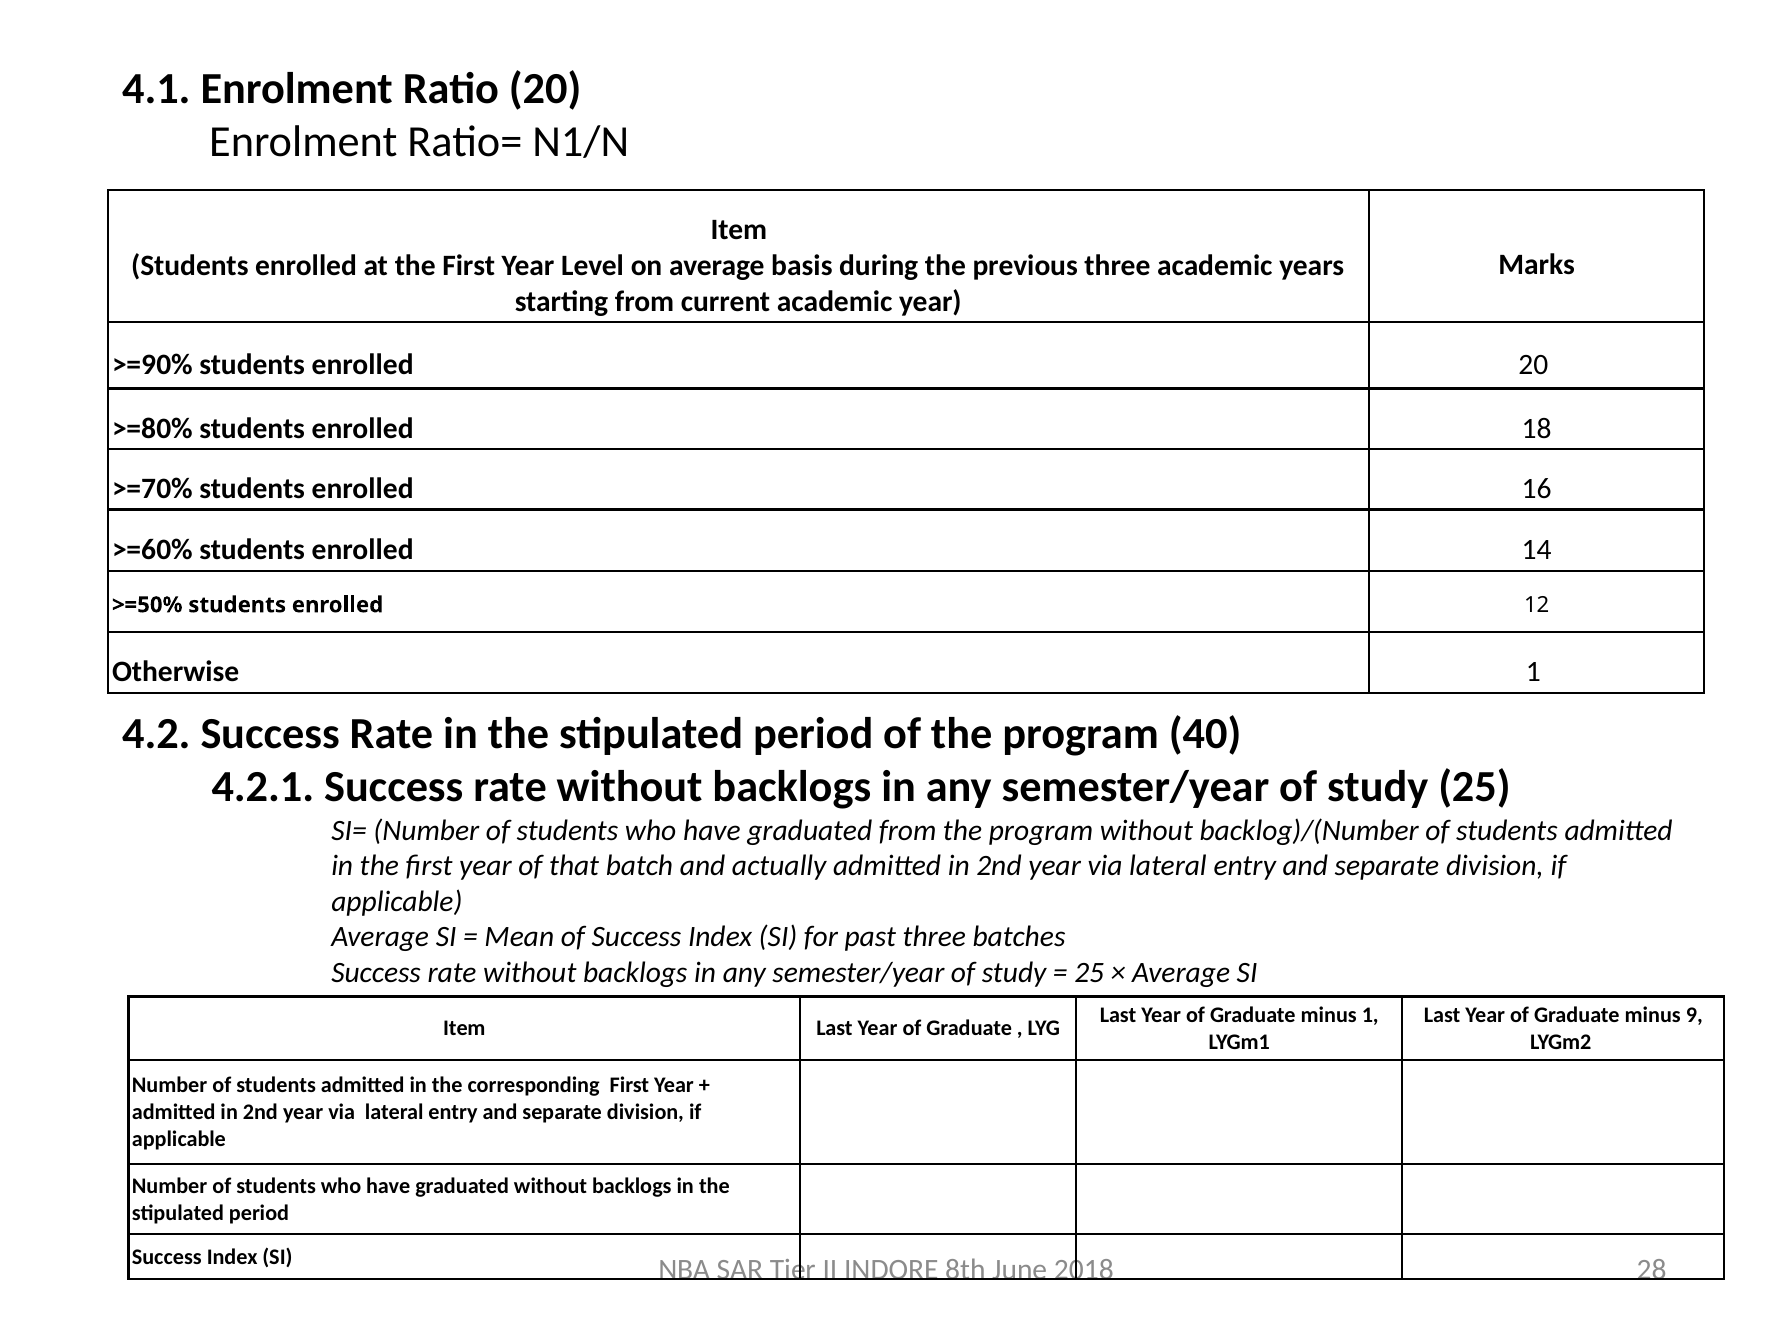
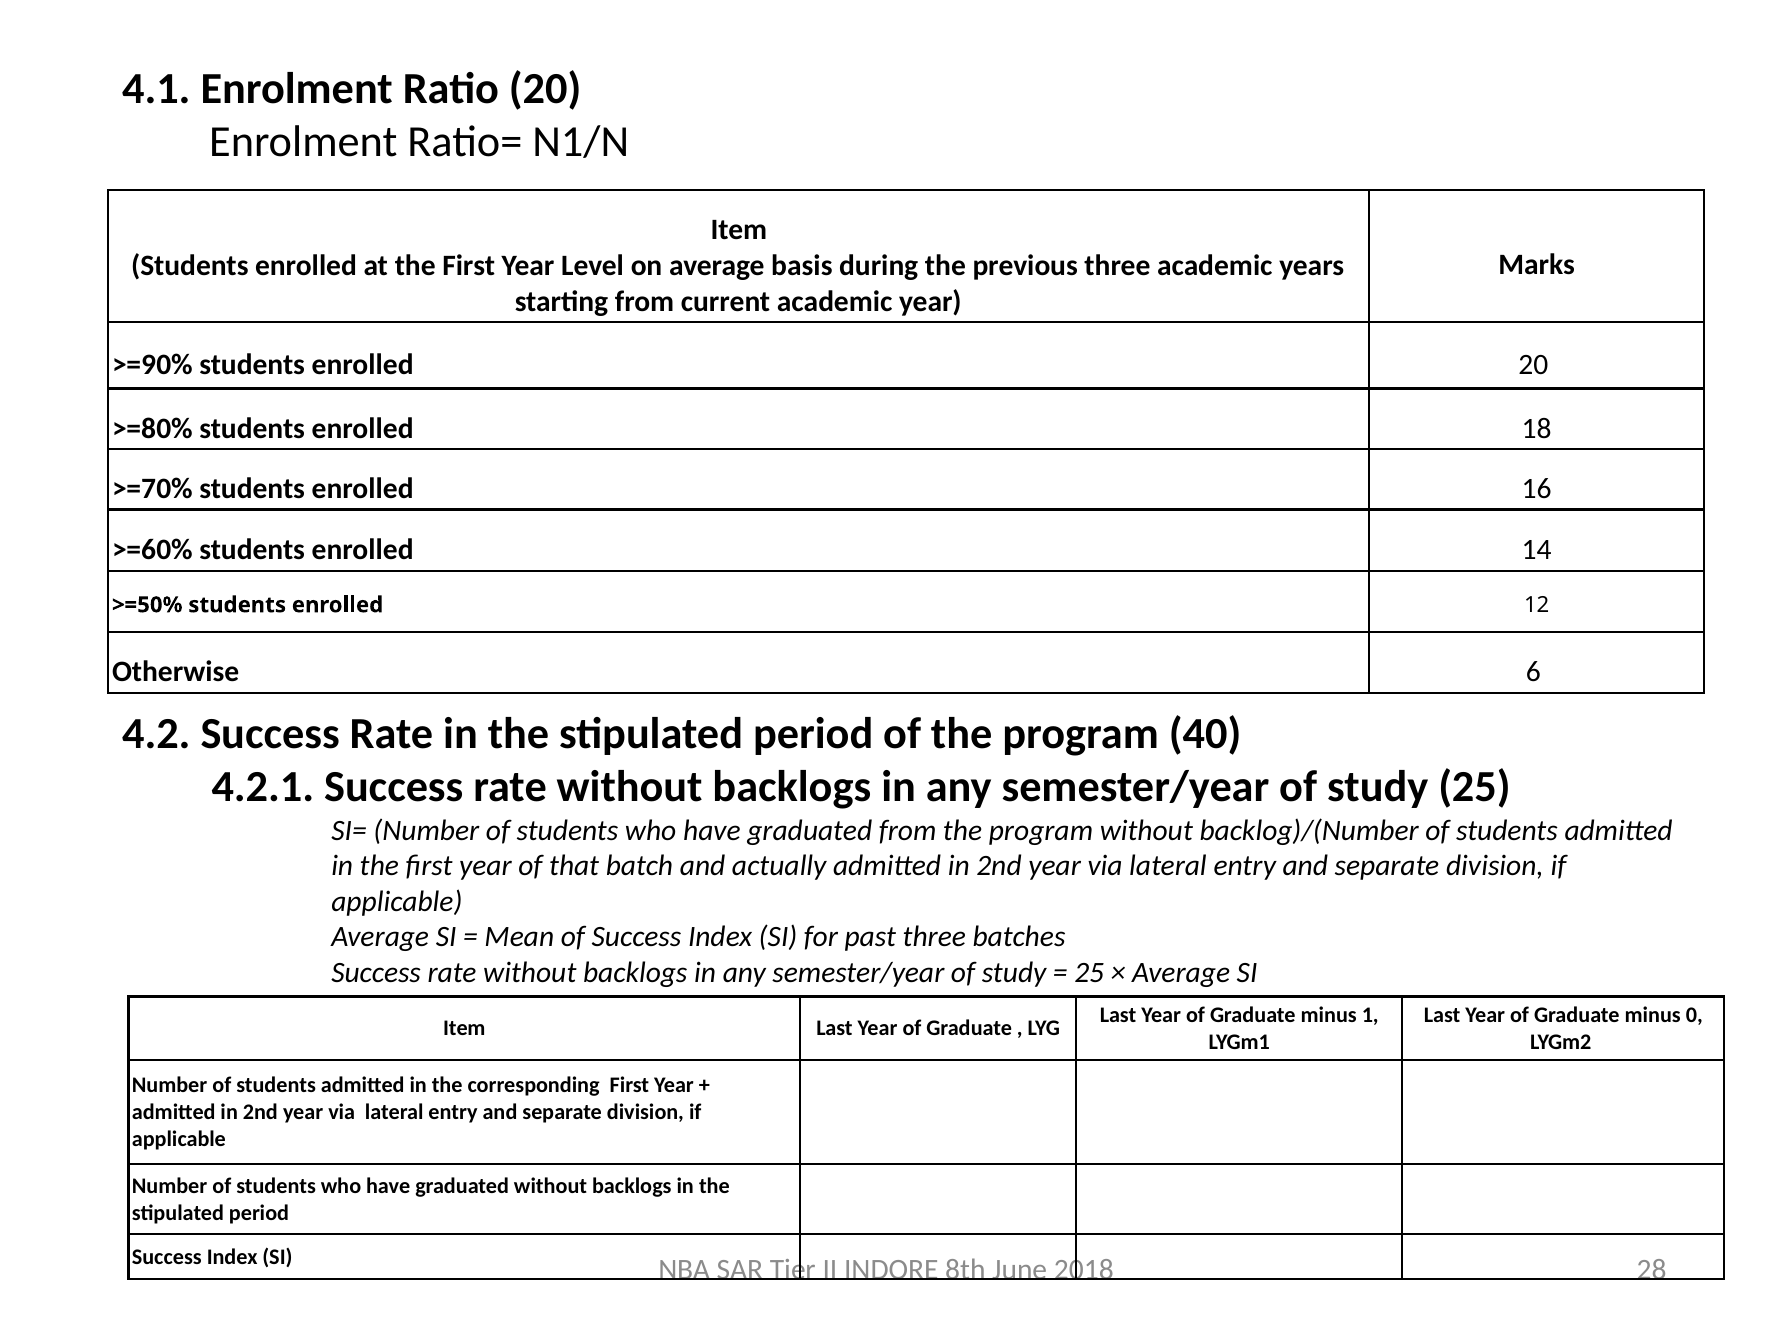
Otherwise 1: 1 -> 6
9: 9 -> 0
